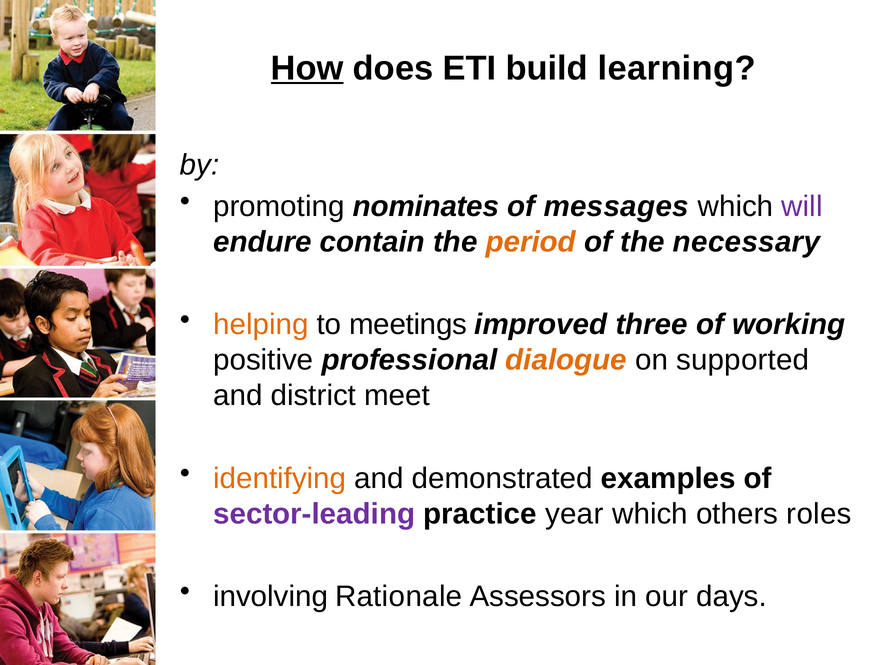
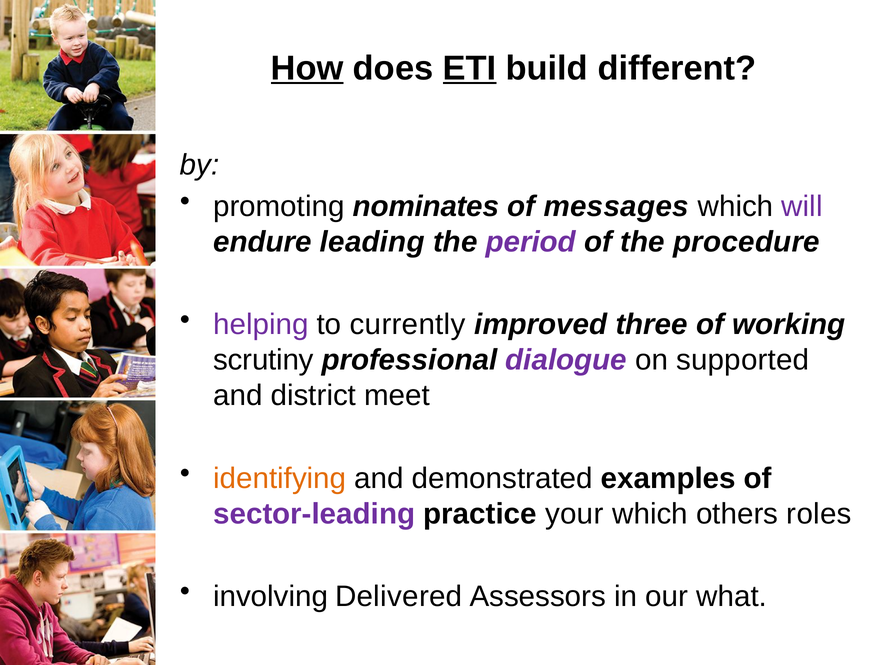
ETI underline: none -> present
learning: learning -> different
contain: contain -> leading
period colour: orange -> purple
necessary: necessary -> procedure
helping colour: orange -> purple
meetings: meetings -> currently
positive: positive -> scrutiny
dialogue colour: orange -> purple
year: year -> your
Rationale: Rationale -> Delivered
days: days -> what
